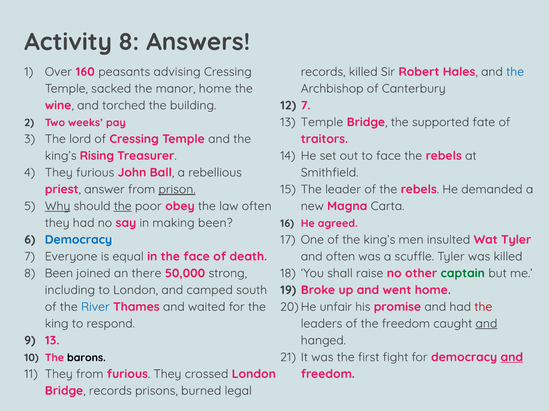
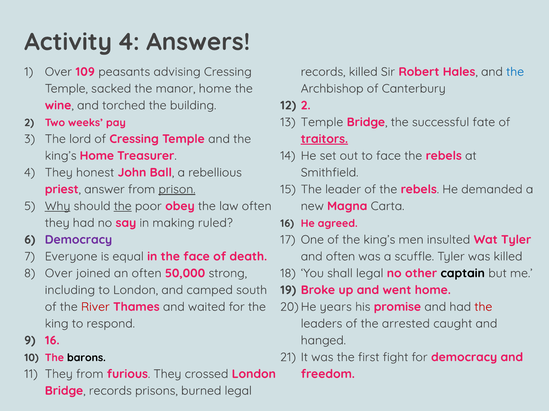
Activity 8: 8 -> 4
160: 160 -> 109
7 at (306, 106): 7 -> 2
supported: supported -> successful
traitors underline: none -> present
king’s Rising: Rising -> Home
They furious: furious -> honest
making been: been -> ruled
Democracy at (78, 240) colour: blue -> purple
8 Been: Been -> Over
an there: there -> often
shall raise: raise -> legal
captain colour: green -> black
River colour: blue -> red
unfair: unfair -> years
the freedom: freedom -> arrested
and at (486, 324) underline: present -> none
13 at (52, 341): 13 -> 16
and at (512, 358) underline: present -> none
